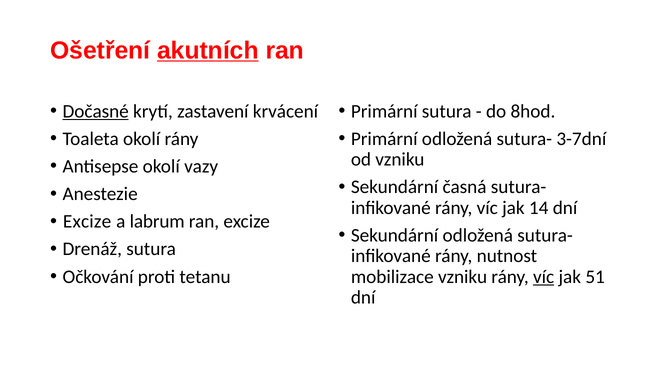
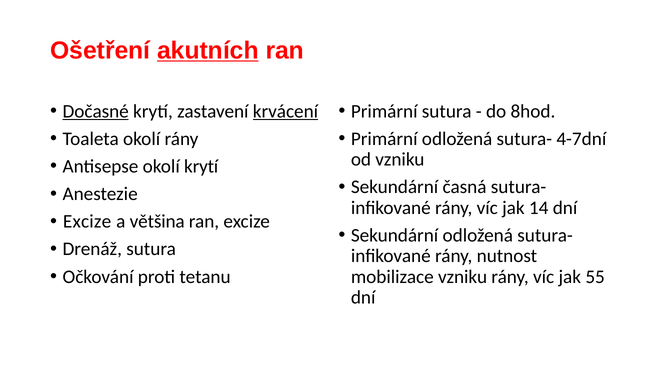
krvácení underline: none -> present
3-7dní: 3-7dní -> 4-7dní
okolí vazy: vazy -> krytí
labrum: labrum -> většina
víc at (544, 277) underline: present -> none
51: 51 -> 55
